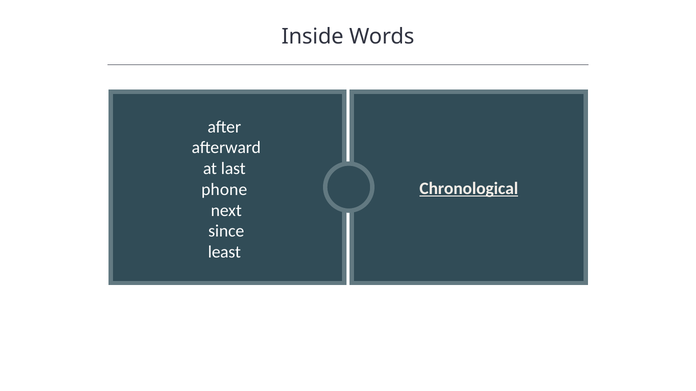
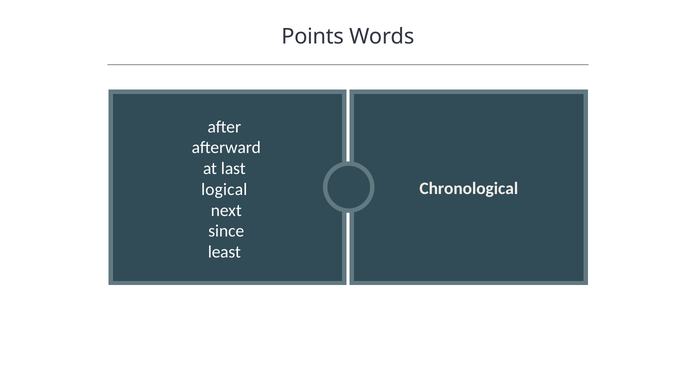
Inside: Inside -> Points
Chronological underline: present -> none
phone: phone -> logical
